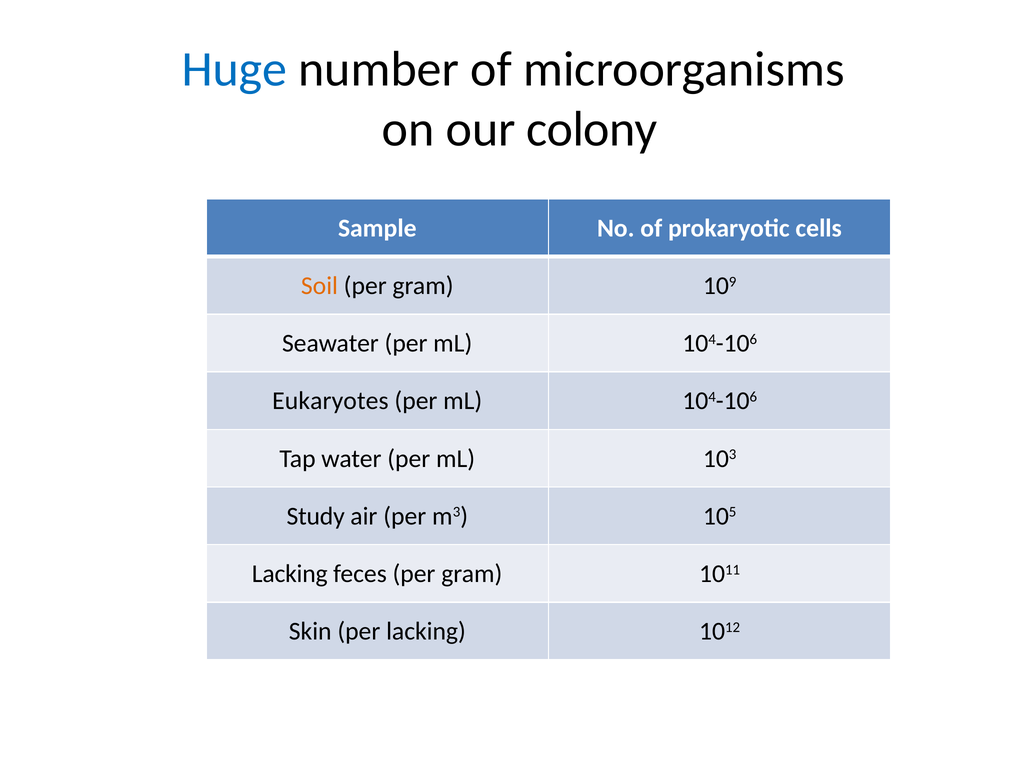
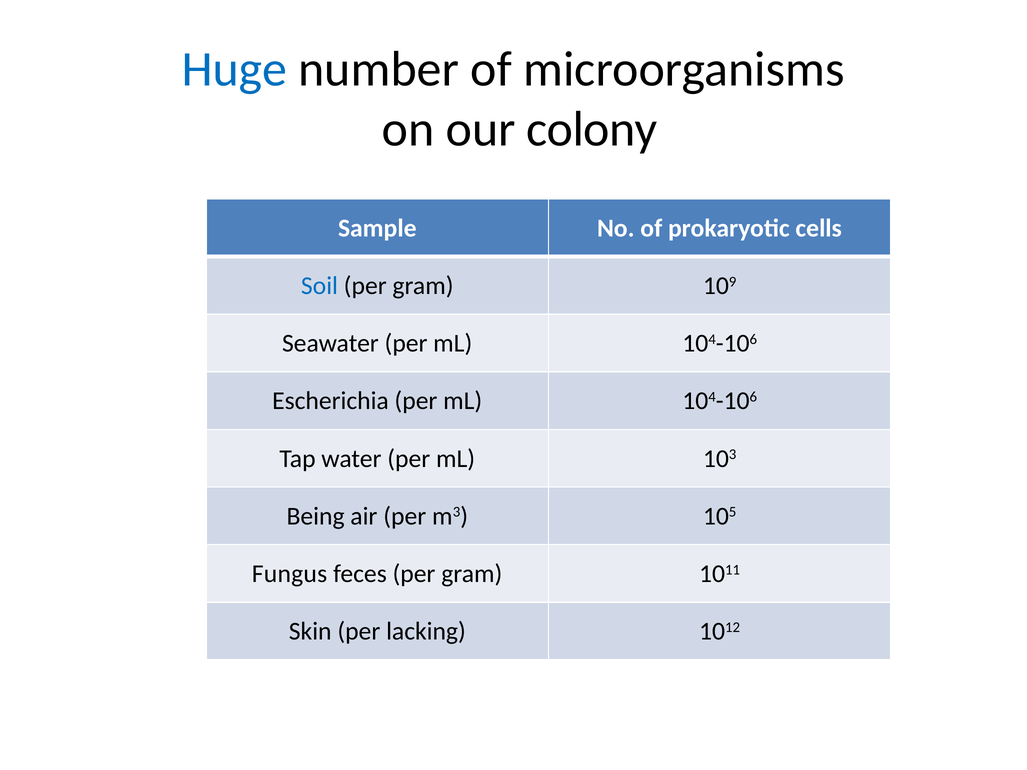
Soil colour: orange -> blue
Eukaryotes: Eukaryotes -> Escherichia
Study: Study -> Being
Lacking at (290, 574): Lacking -> Fungus
